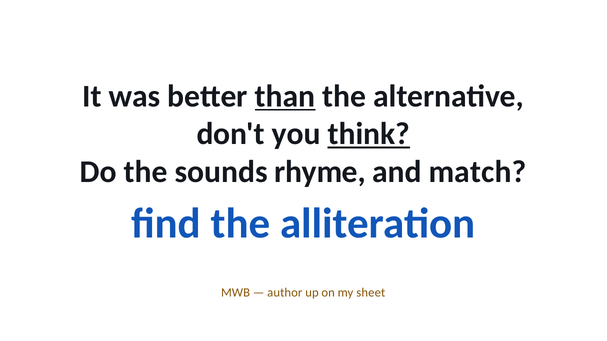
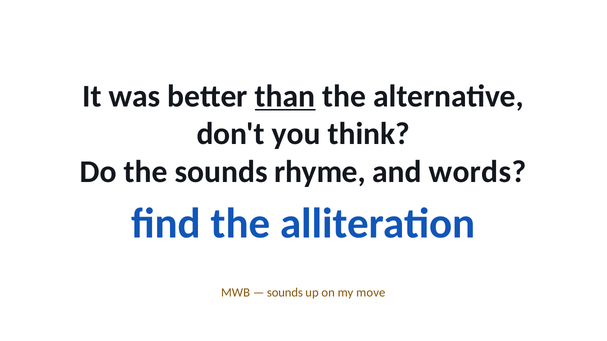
think underline: present -> none
match: match -> words
author at (285, 293): author -> sounds
sheet: sheet -> move
